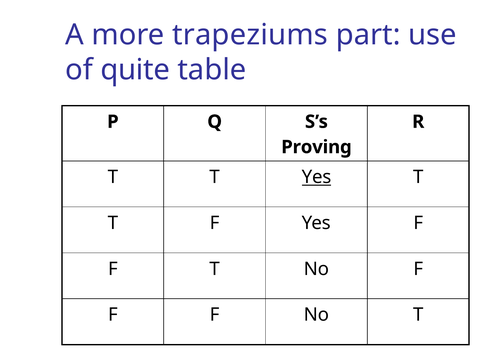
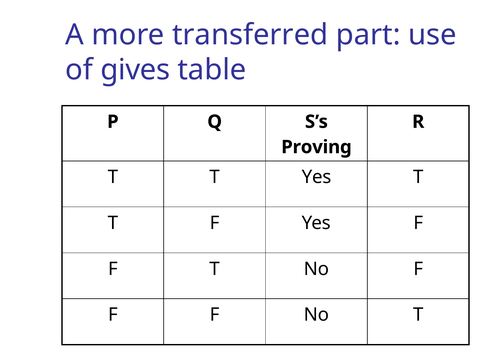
trapeziums: trapeziums -> transferred
quite: quite -> gives
Yes at (316, 177) underline: present -> none
